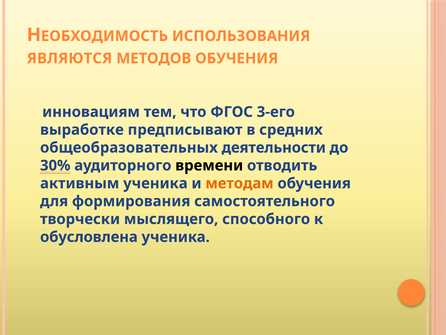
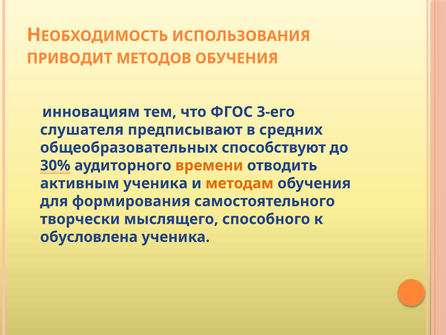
ЯВЛЯЮТСЯ: ЯВЛЯЮТСЯ -> ПРИВОДИТ
выработке: выработке -> слушателя
деятельности: деятельности -> способствуют
времени colour: black -> orange
